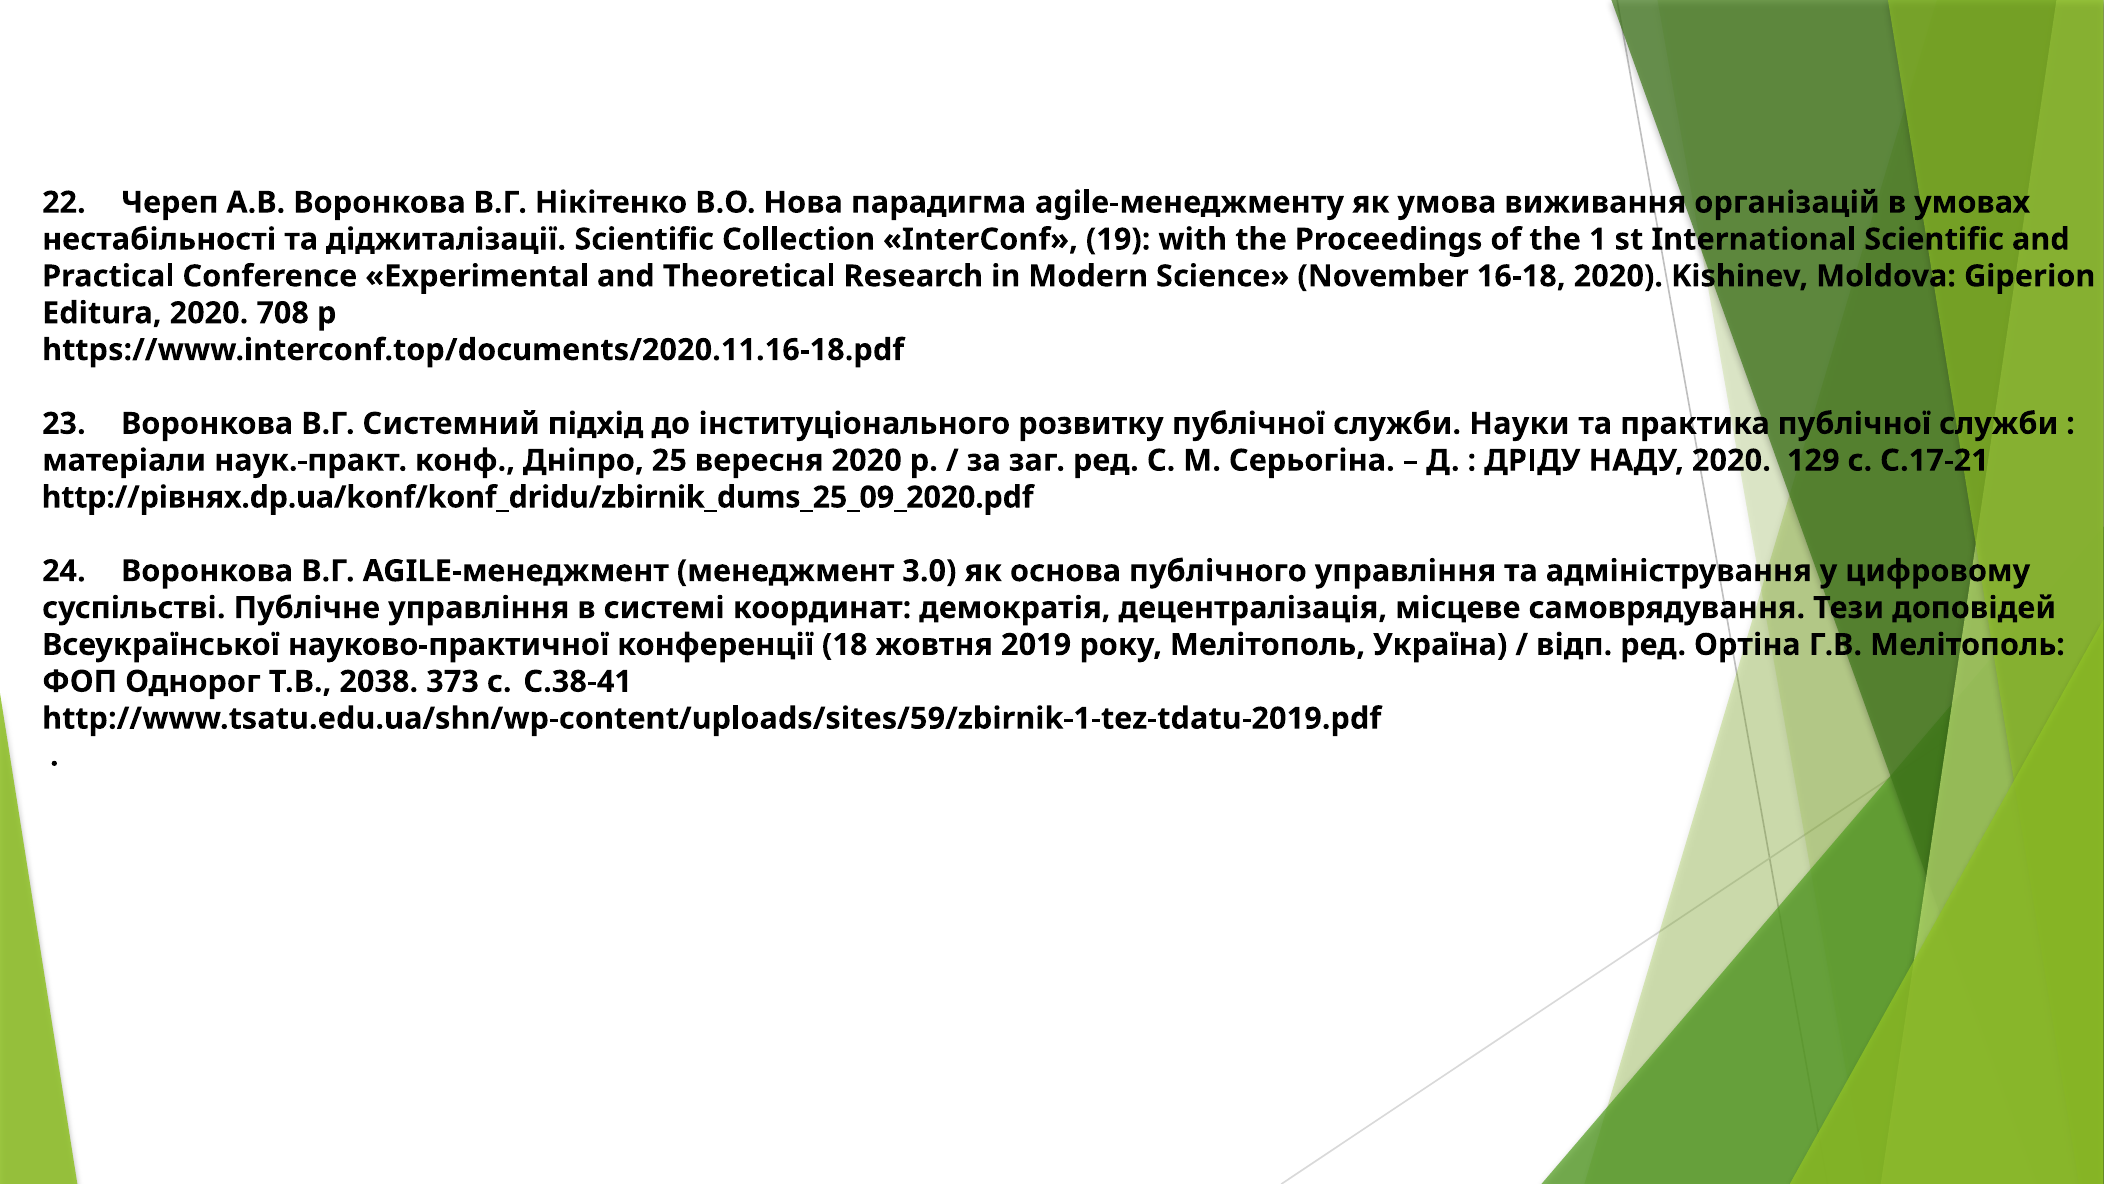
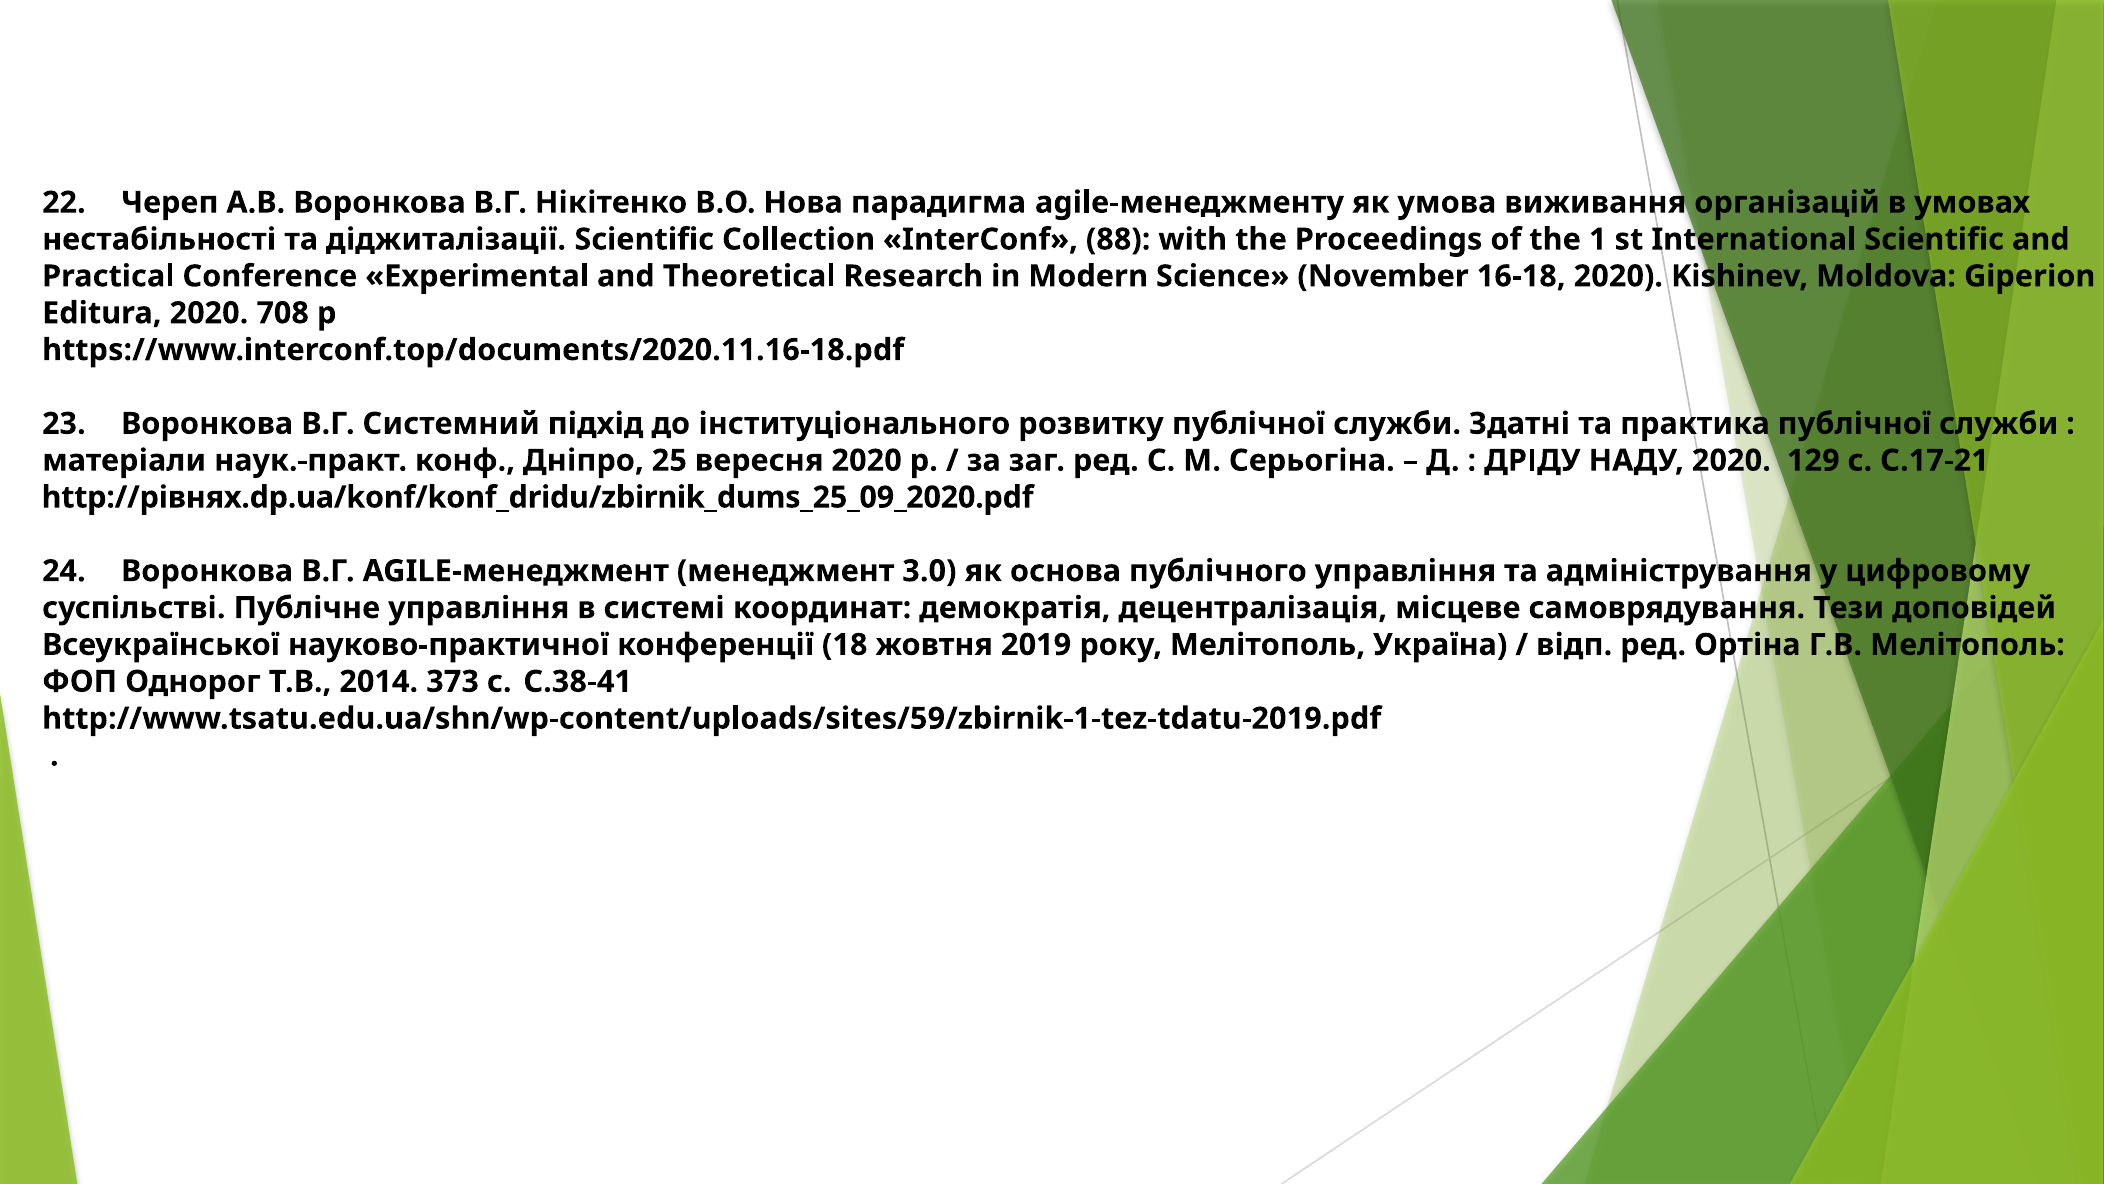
19: 19 -> 88
Науки: Науки -> Здатні
2038: 2038 -> 2014
